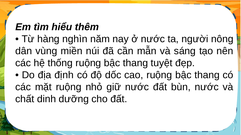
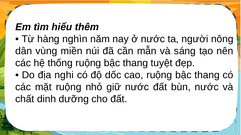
định: định -> nghi
